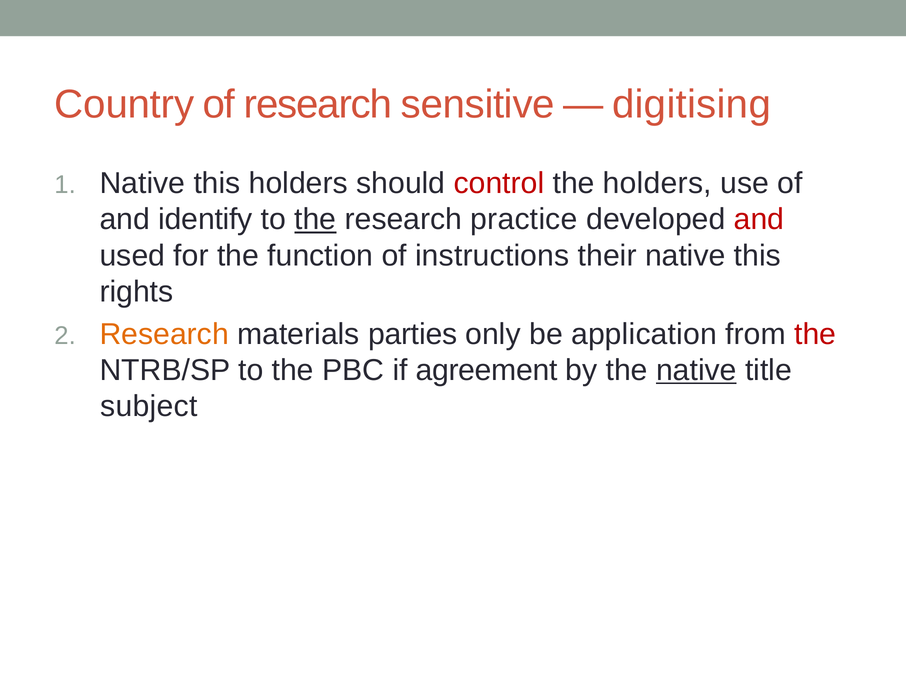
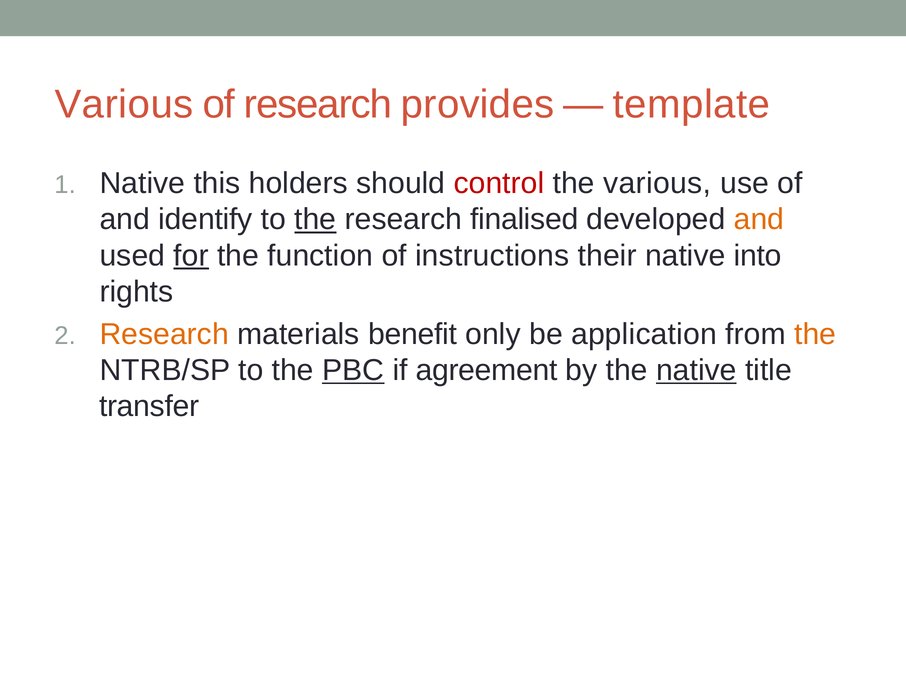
Country at (124, 105): Country -> Various
sensitive: sensitive -> provides
digitising: digitising -> template
the holders: holders -> various
practice: practice -> finalised
and at (759, 220) colour: red -> orange
for underline: none -> present
their native this: this -> into
parties: parties -> benefit
the at (815, 334) colour: red -> orange
PBC underline: none -> present
subject: subject -> transfer
